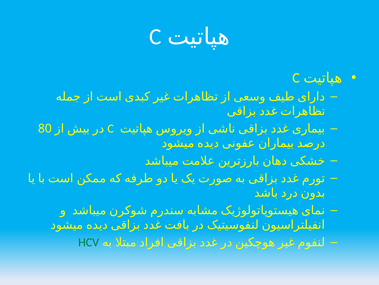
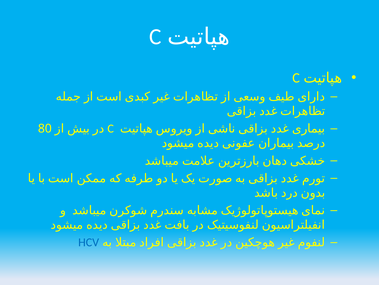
HCV colour: green -> blue
